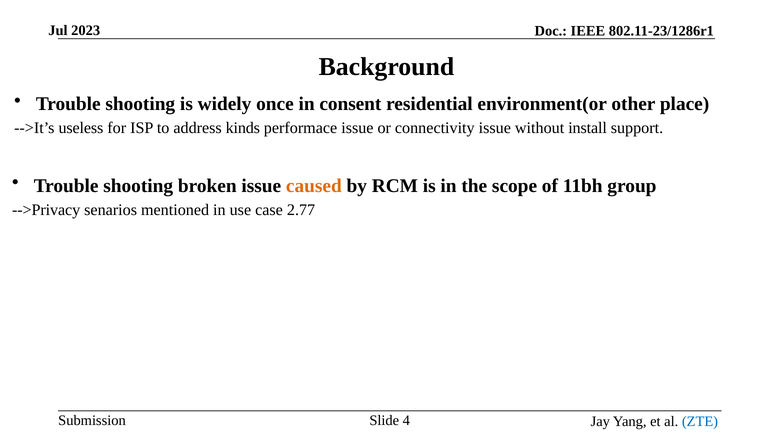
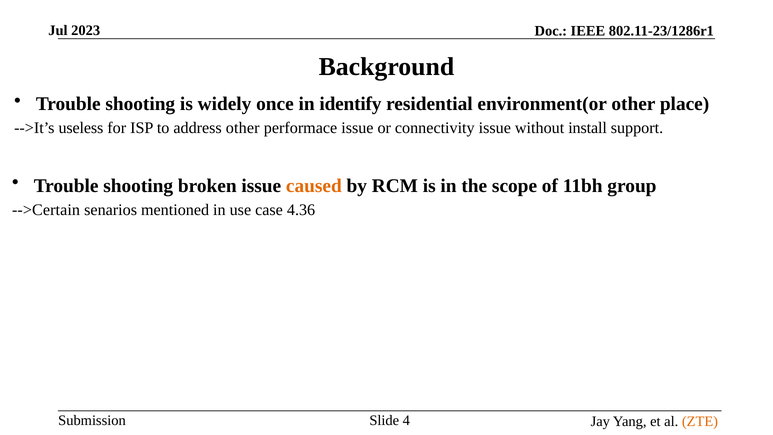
consent: consent -> identify
address kinds: kinds -> other
-->Privacy: -->Privacy -> -->Certain
2.77: 2.77 -> 4.36
ZTE colour: blue -> orange
